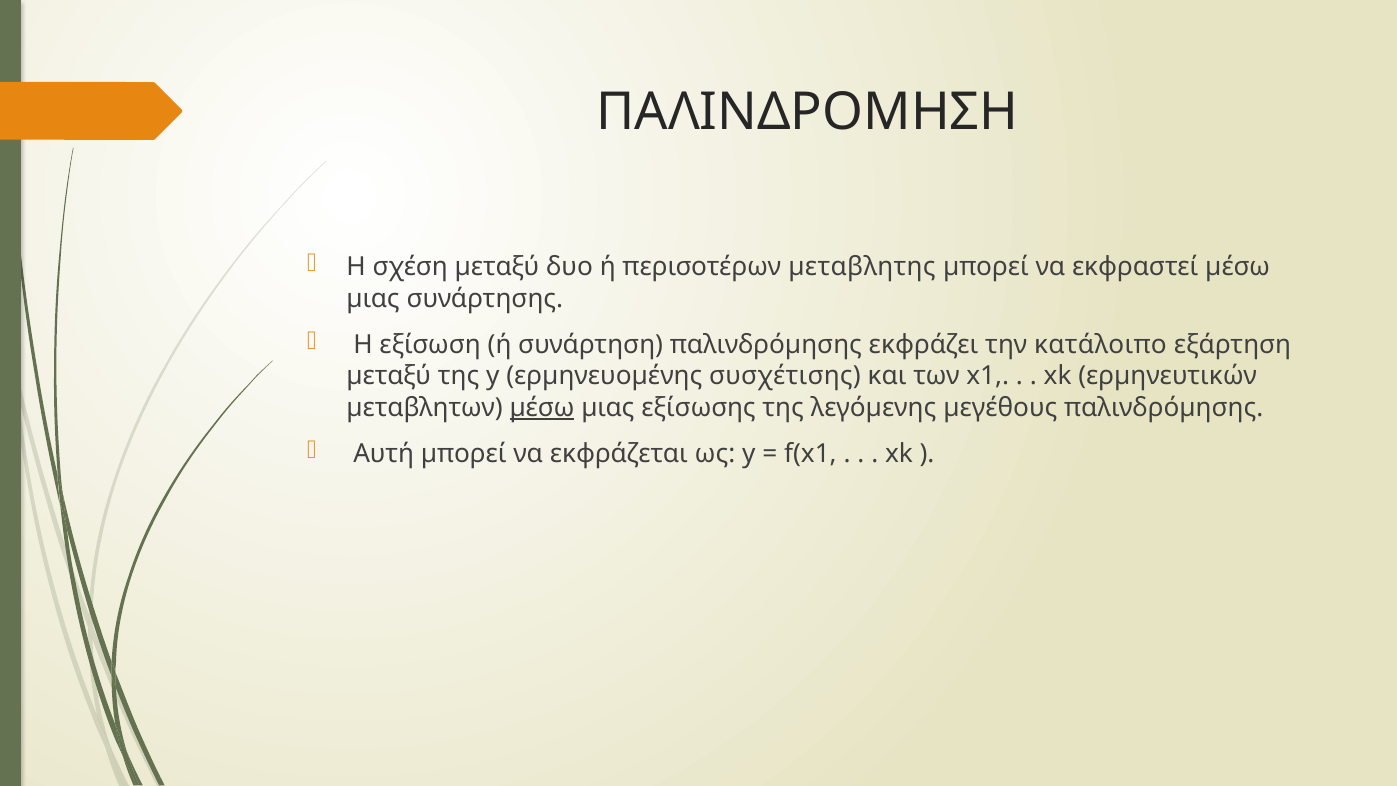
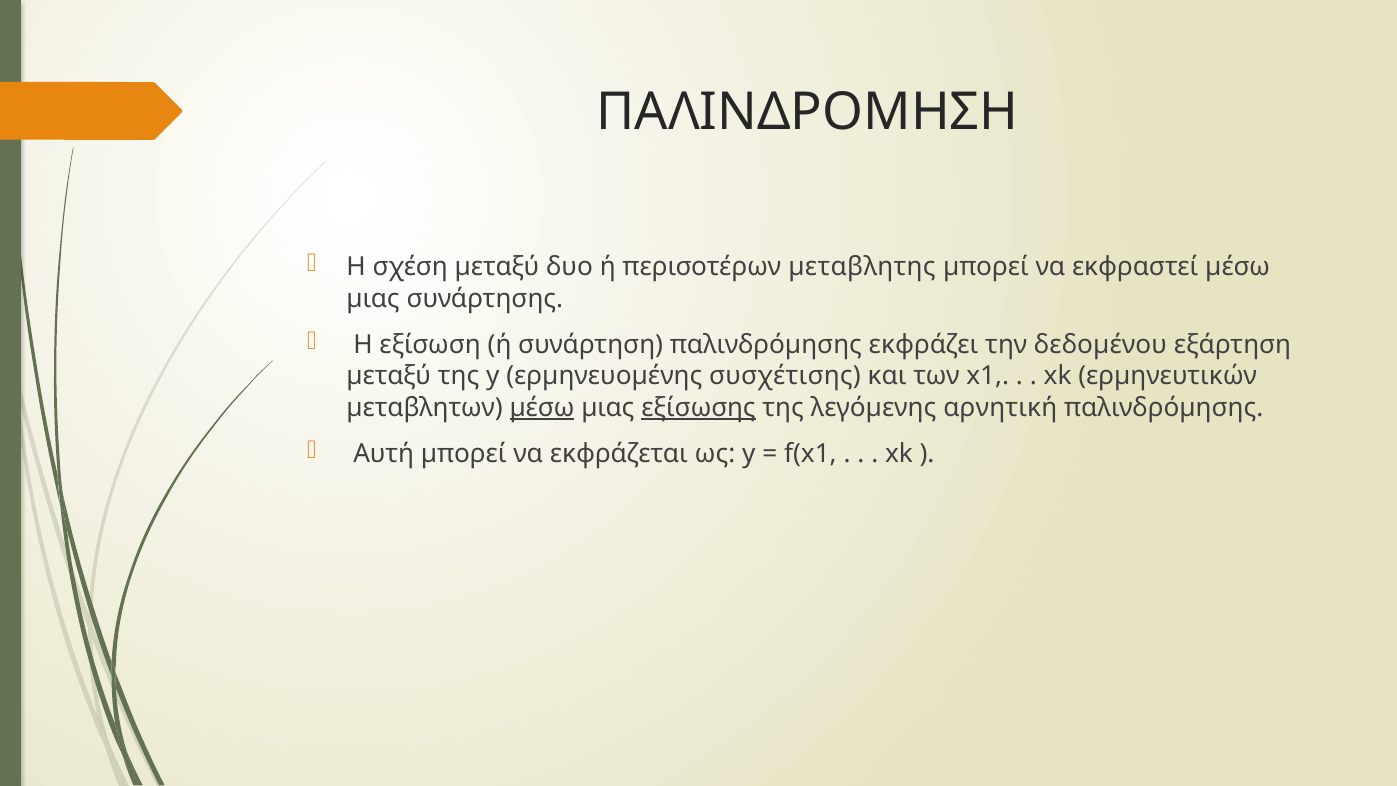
κατάλοιπο: κατάλοιπο -> δεδοµένου
εξίσωσης underline: none -> present
µεγέθους: µεγέθους -> αρνητική
